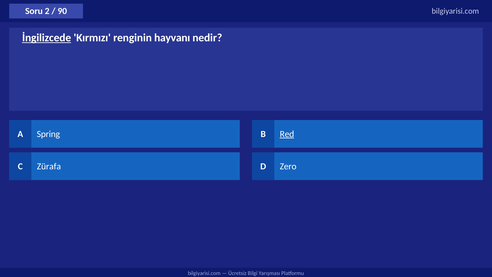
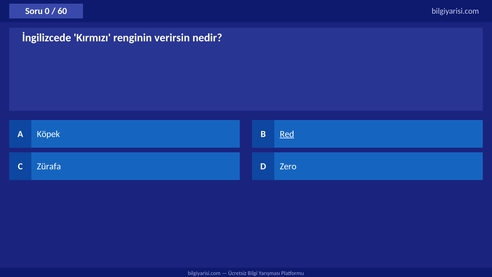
2: 2 -> 0
90: 90 -> 60
İngilizcede underline: present -> none
hayvanı: hayvanı -> verirsin
Spring: Spring -> Köpek
